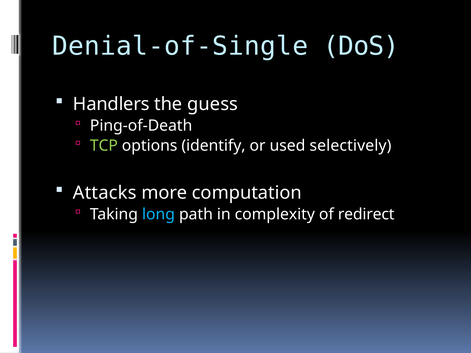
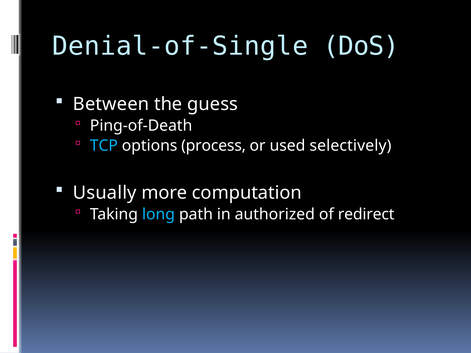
Handlers: Handlers -> Between
TCP colour: light green -> light blue
identify: identify -> process
Attacks: Attacks -> Usually
complexity: complexity -> authorized
